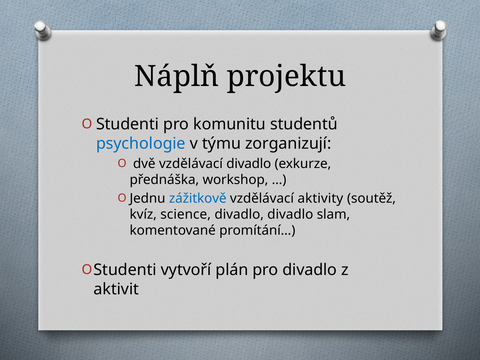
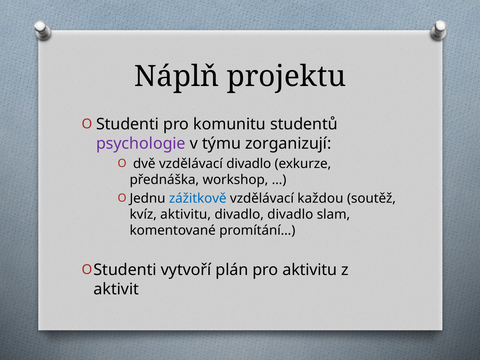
psychologie colour: blue -> purple
aktivity: aktivity -> každou
kvíz science: science -> aktivitu
pro divadlo: divadlo -> aktivitu
